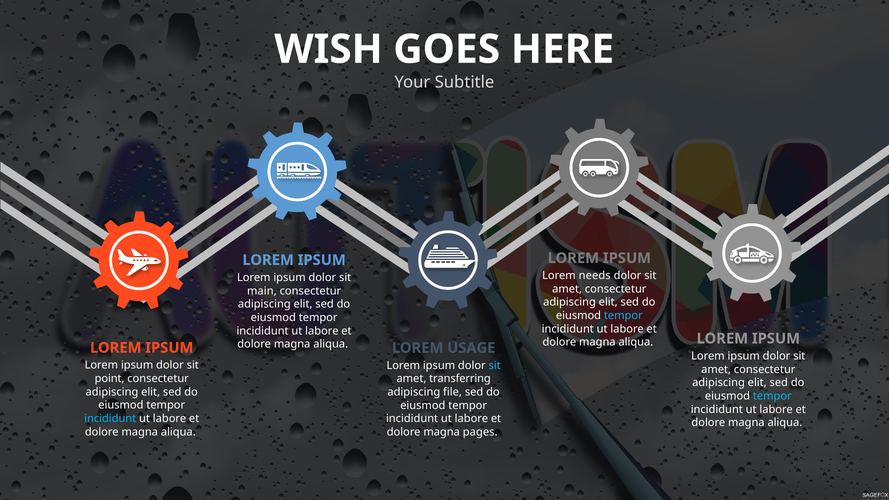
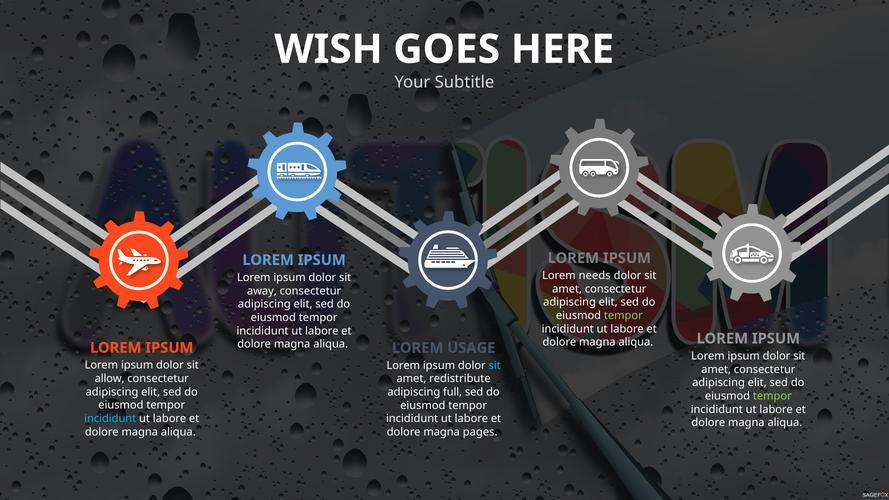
main: main -> away
tempor at (623, 316) colour: light blue -> light green
point: point -> allow
transferring: transferring -> redistribute
file: file -> full
tempor at (772, 396) colour: light blue -> light green
